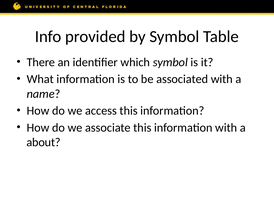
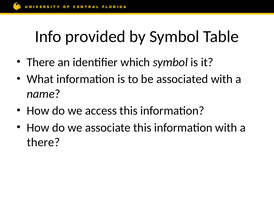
about at (44, 142): about -> there
